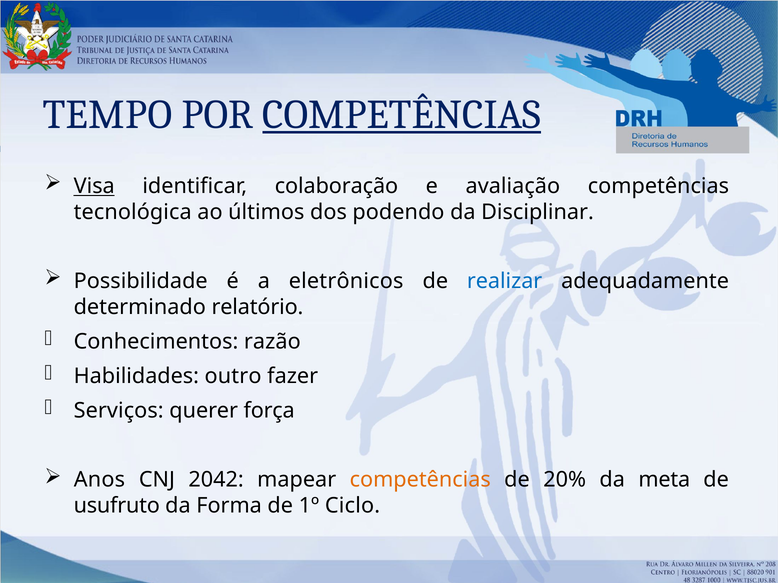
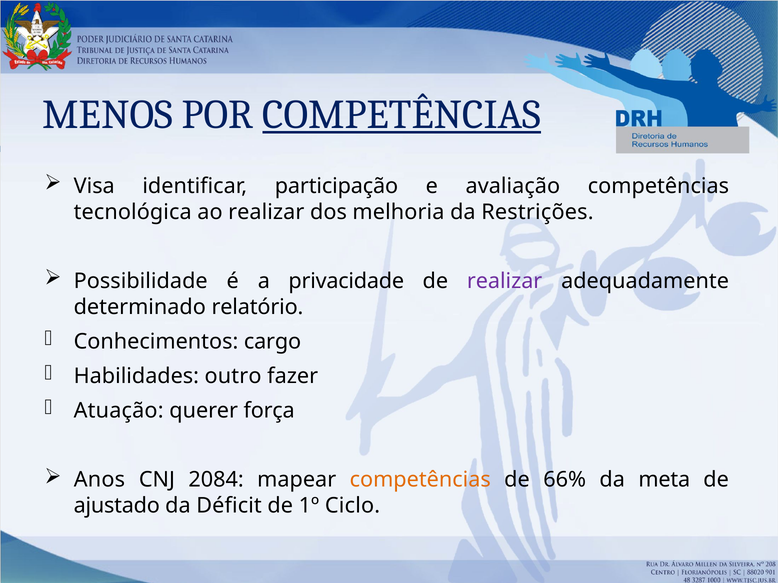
TEMPO: TEMPO -> MENOS
Visa underline: present -> none
colaboração: colaboração -> participação
ao últimos: últimos -> realizar
podendo: podendo -> melhoria
Disciplinar: Disciplinar -> Restrições
eletrônicos: eletrônicos -> privacidade
realizar at (505, 281) colour: blue -> purple
razão: razão -> cargo
Serviços: Serviços -> Atuação
2042: 2042 -> 2084
20%: 20% -> 66%
usufruto: usufruto -> ajustado
Forma: Forma -> Déficit
